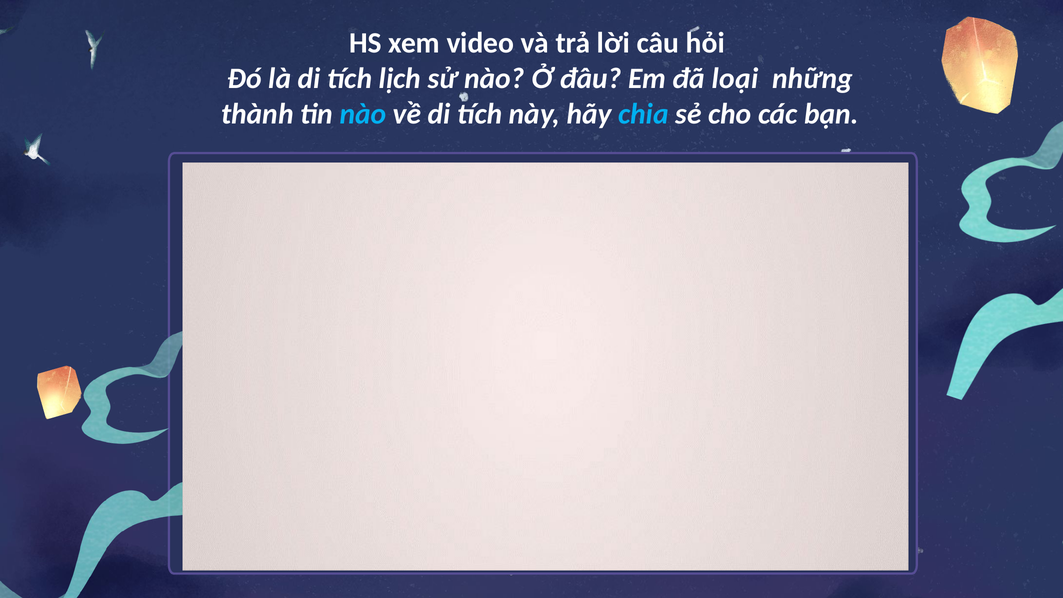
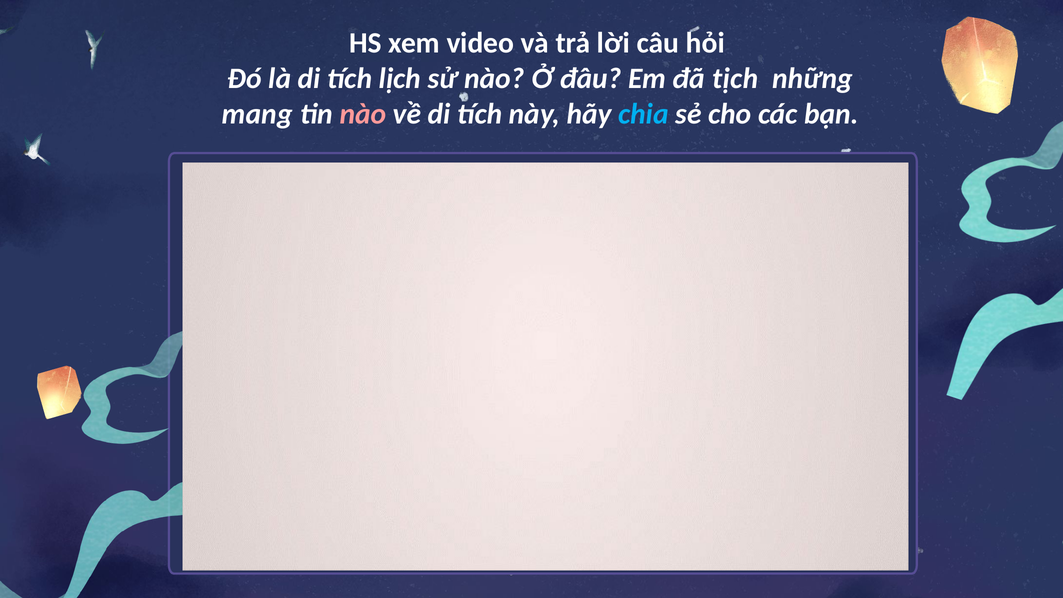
loại: loại -> tịch
thành: thành -> mang
nào at (363, 114) colour: light blue -> pink
